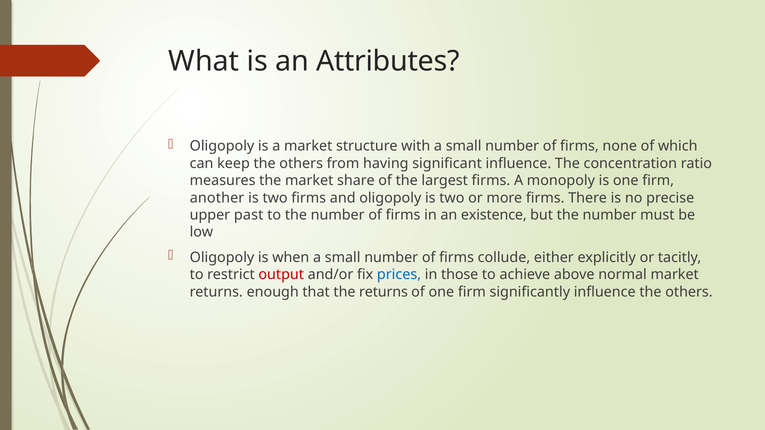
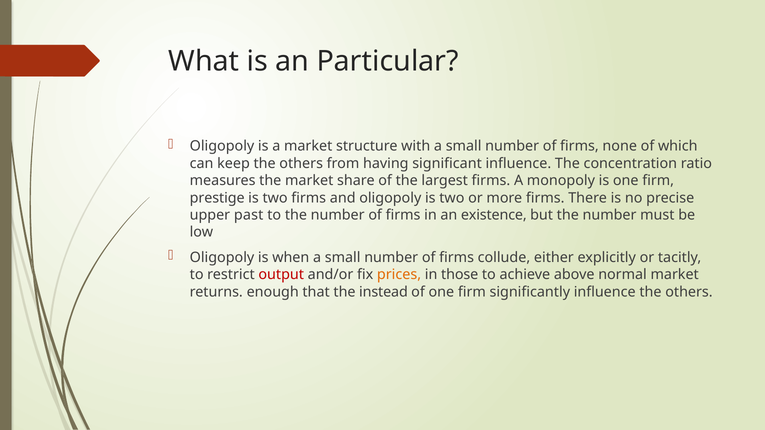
Attributes: Attributes -> Particular
another: another -> prestige
prices colour: blue -> orange
the returns: returns -> instead
